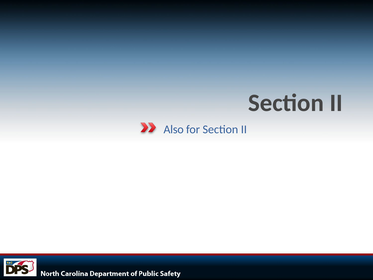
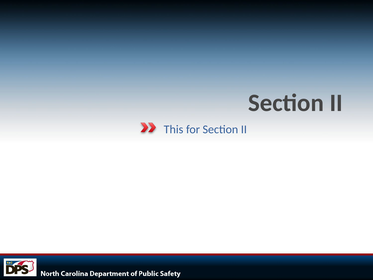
Also: Also -> This
